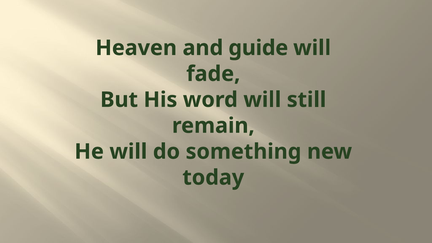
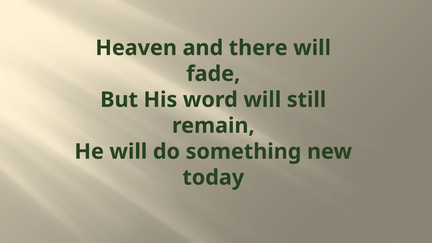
guide: guide -> there
